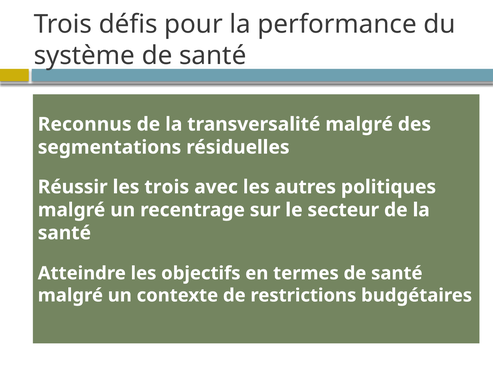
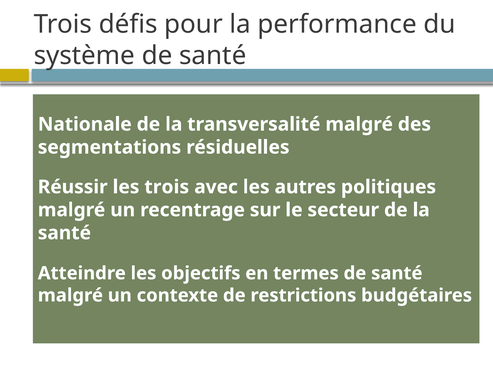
Reconnus: Reconnus -> Nationale
